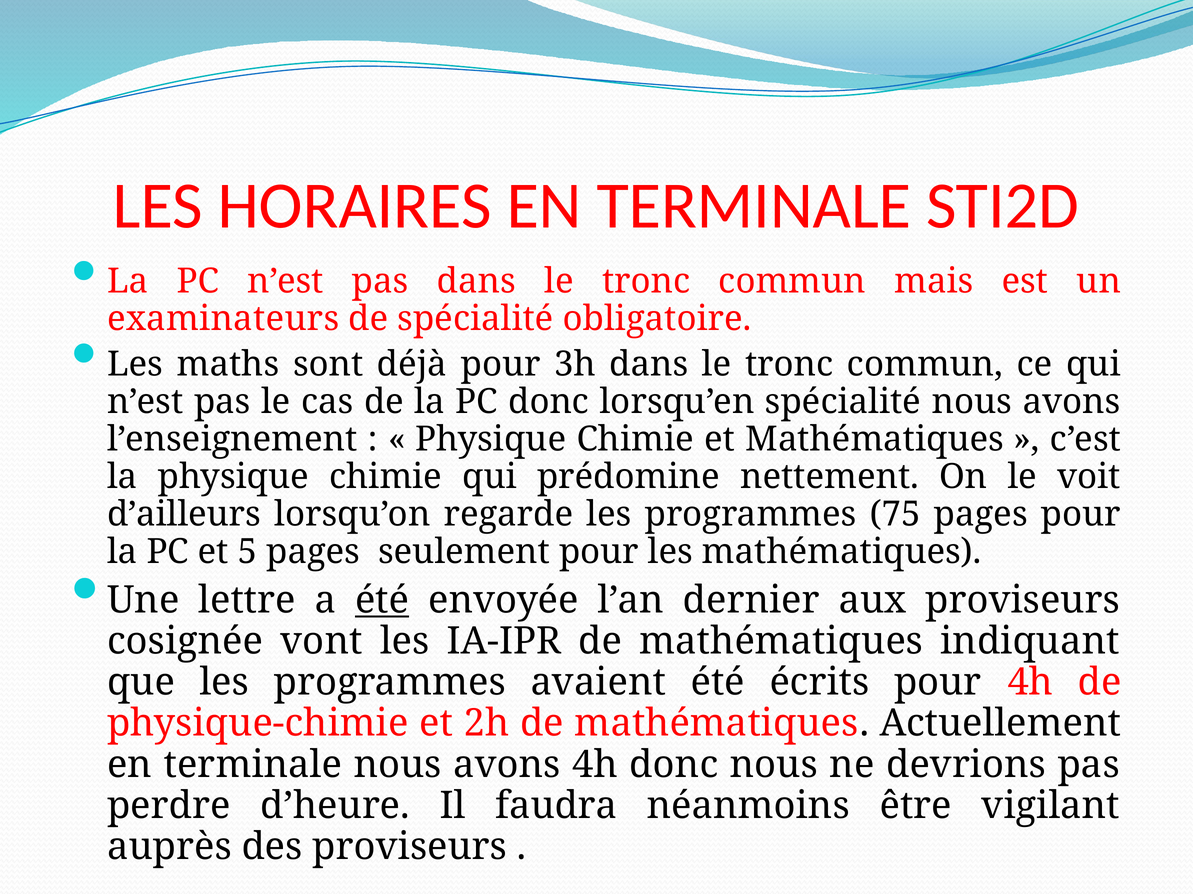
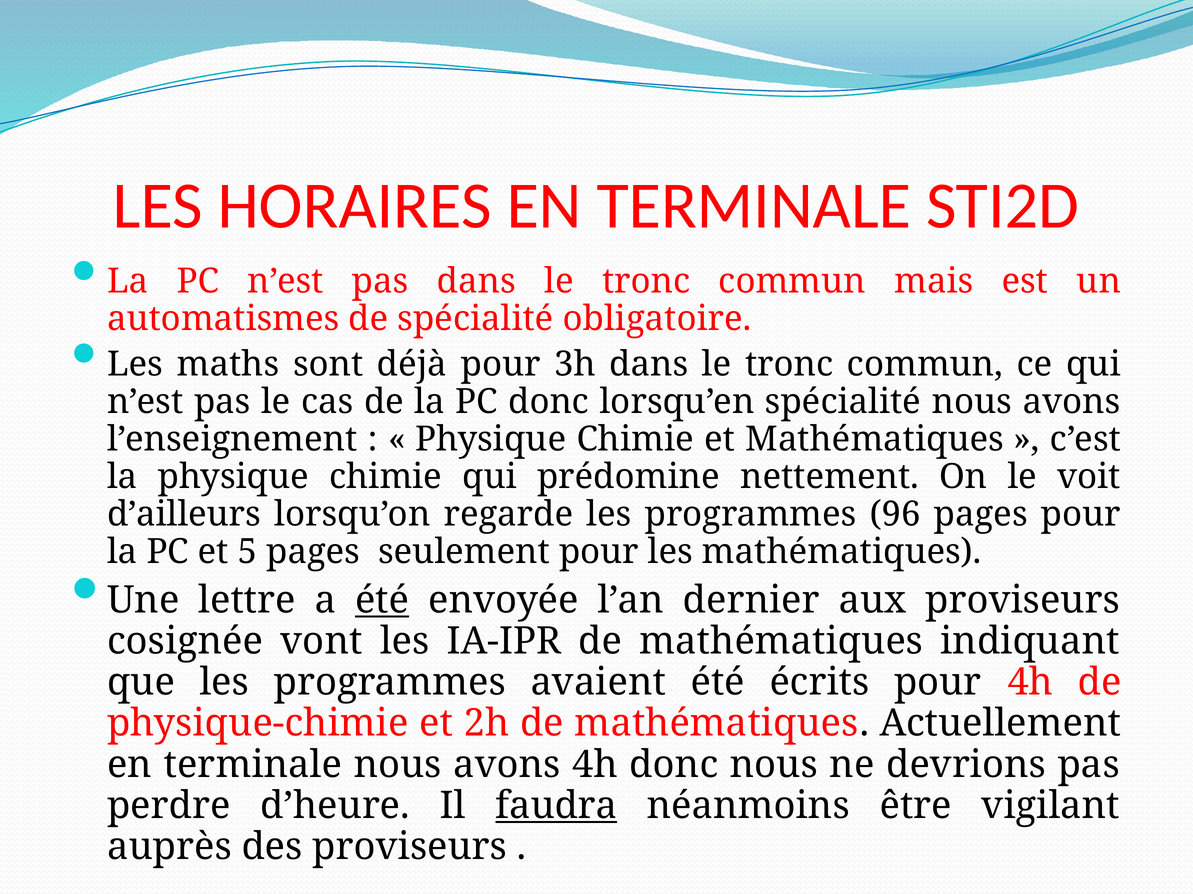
examinateurs: examinateurs -> automatismes
75: 75 -> 96
faudra underline: none -> present
